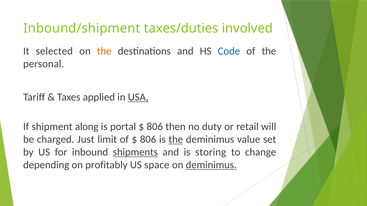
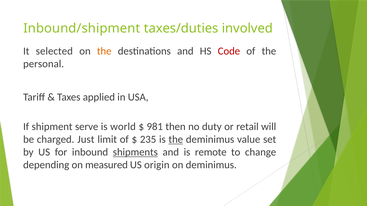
Code colour: blue -> red
USA underline: present -> none
along: along -> serve
portal: portal -> world
806 at (155, 127): 806 -> 981
806 at (148, 140): 806 -> 235
storing: storing -> remote
profitably: profitably -> measured
space: space -> origin
deminimus at (211, 165) underline: present -> none
